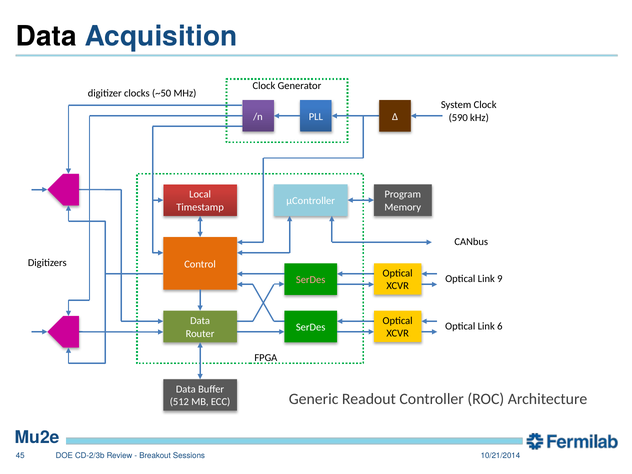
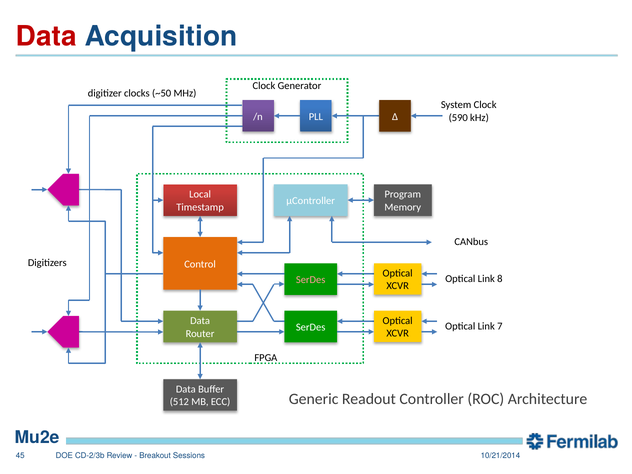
Data at (46, 37) colour: black -> red
9: 9 -> 8
6: 6 -> 7
